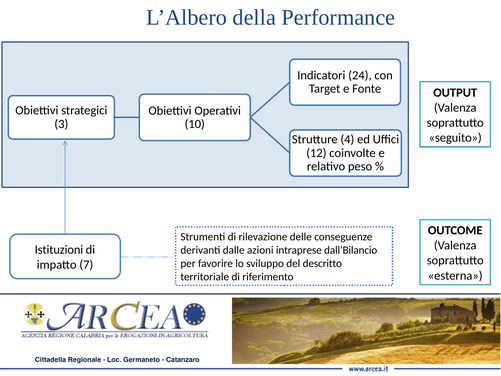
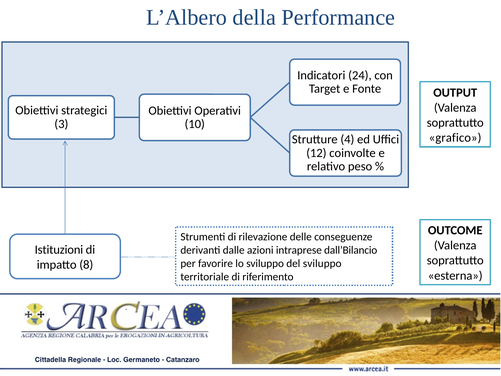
seguito: seguito -> grafico
del descritto: descritto -> sviluppo
7: 7 -> 8
